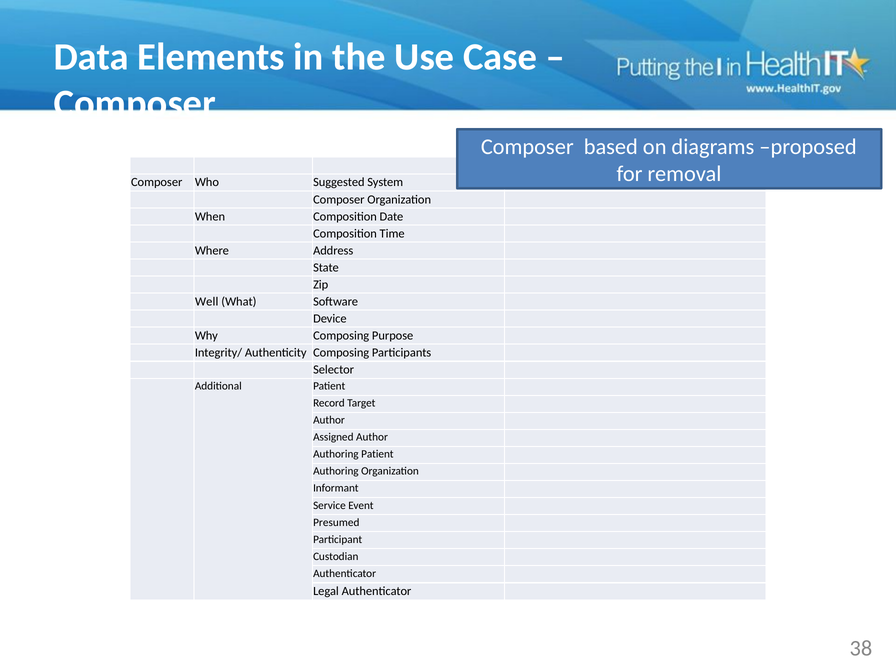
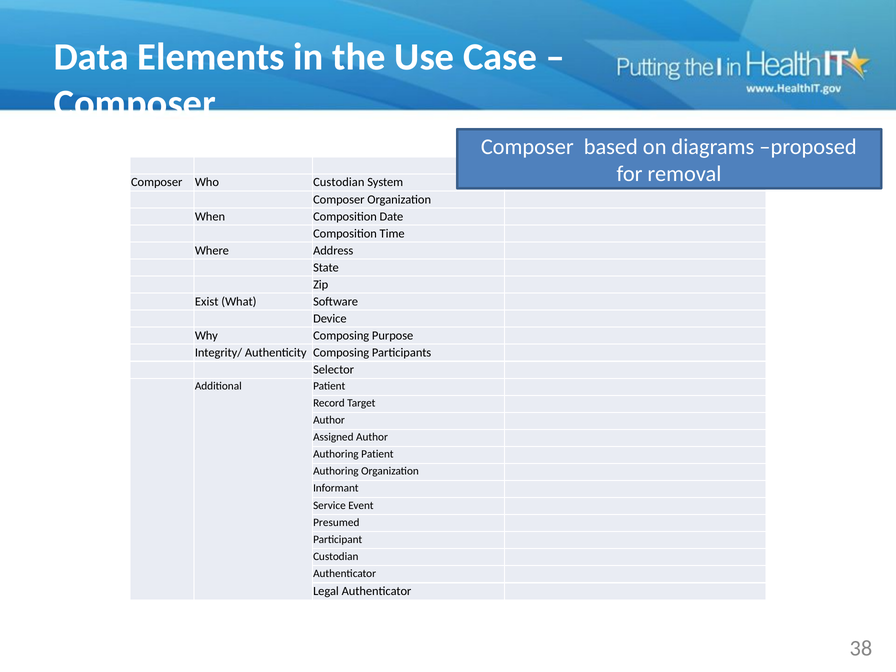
Who Suggested: Suggested -> Custodian
Well: Well -> Exist
